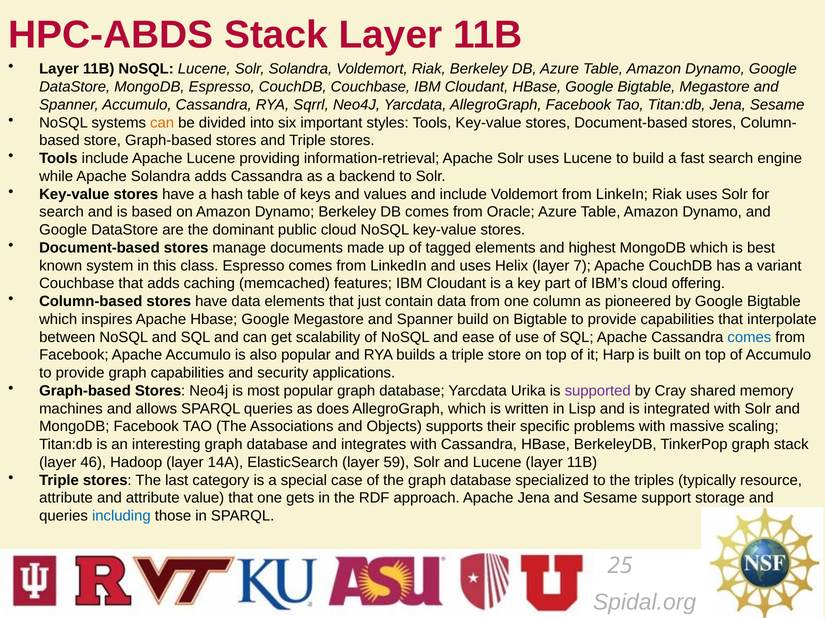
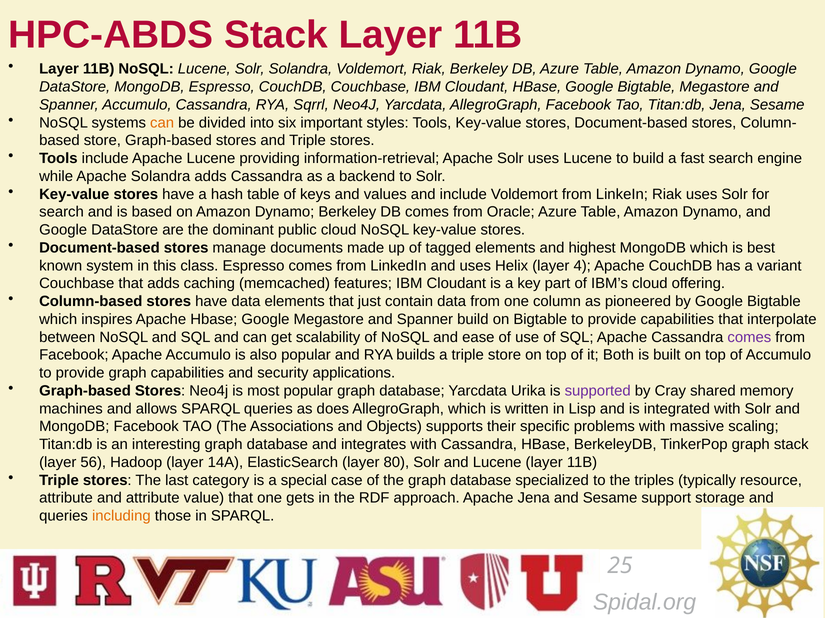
7: 7 -> 4
comes at (749, 338) colour: blue -> purple
Harp: Harp -> Both
46: 46 -> 56
59: 59 -> 80
including colour: blue -> orange
